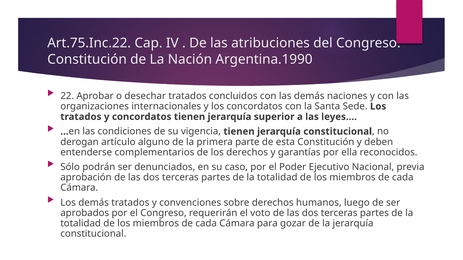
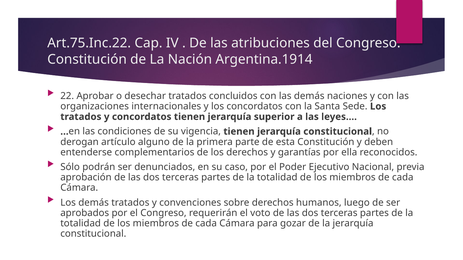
Argentina.1990: Argentina.1990 -> Argentina.1914
